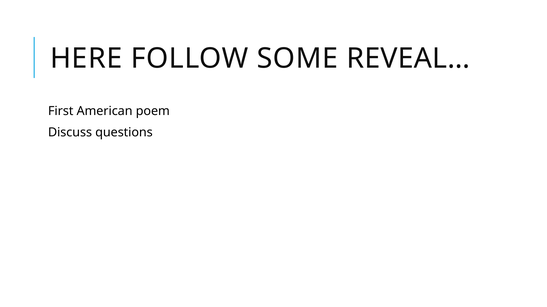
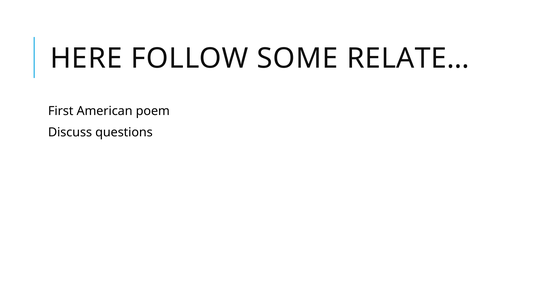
REVEAL…: REVEAL… -> RELATE…
